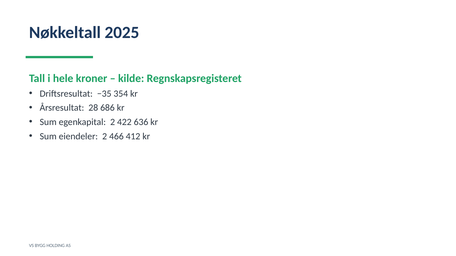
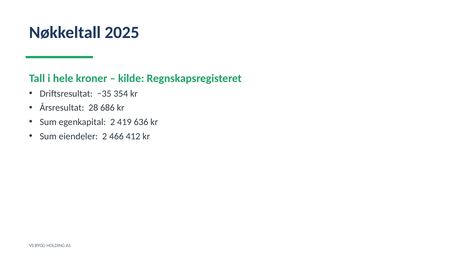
422: 422 -> 419
